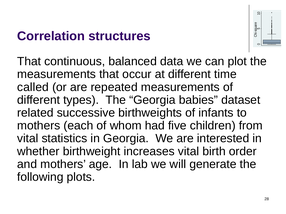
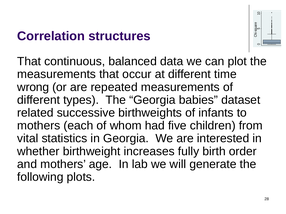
called: called -> wrong
increases vital: vital -> fully
